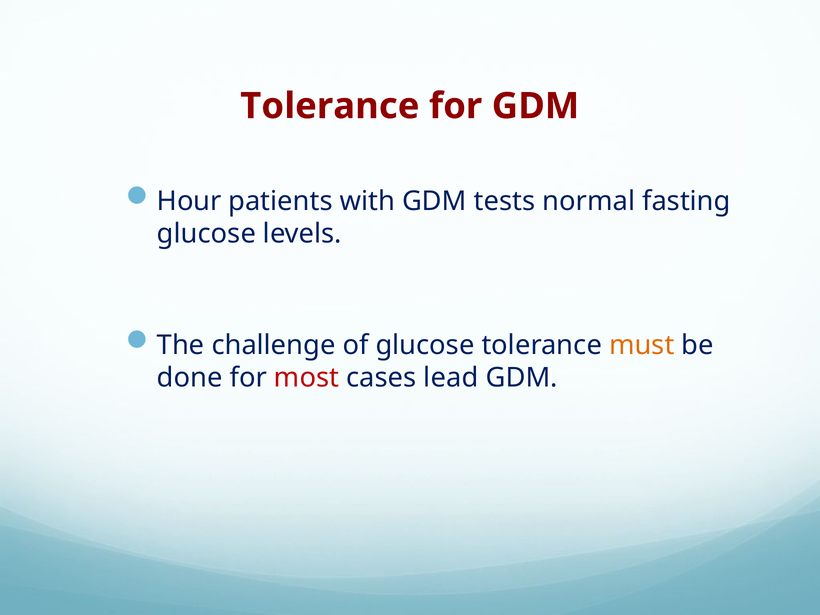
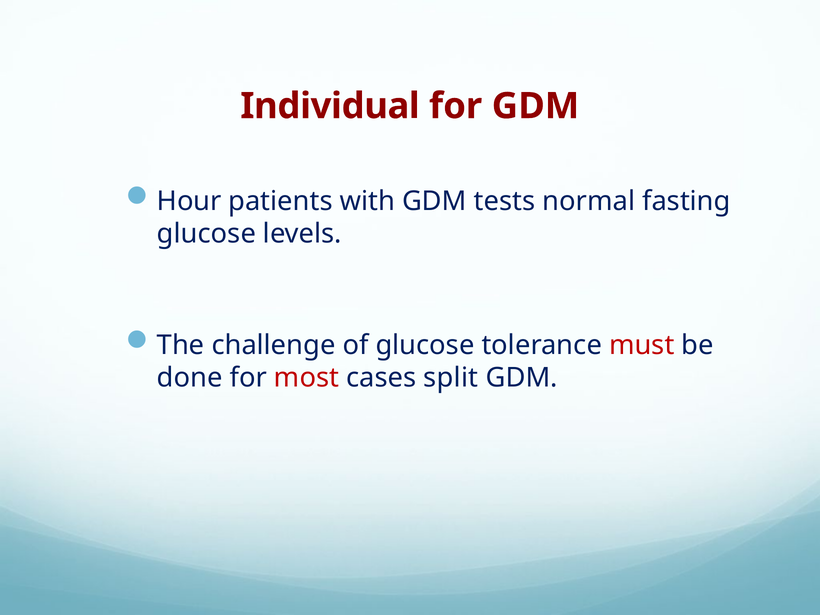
Tolerance at (330, 106): Tolerance -> Individual
must colour: orange -> red
lead: lead -> split
